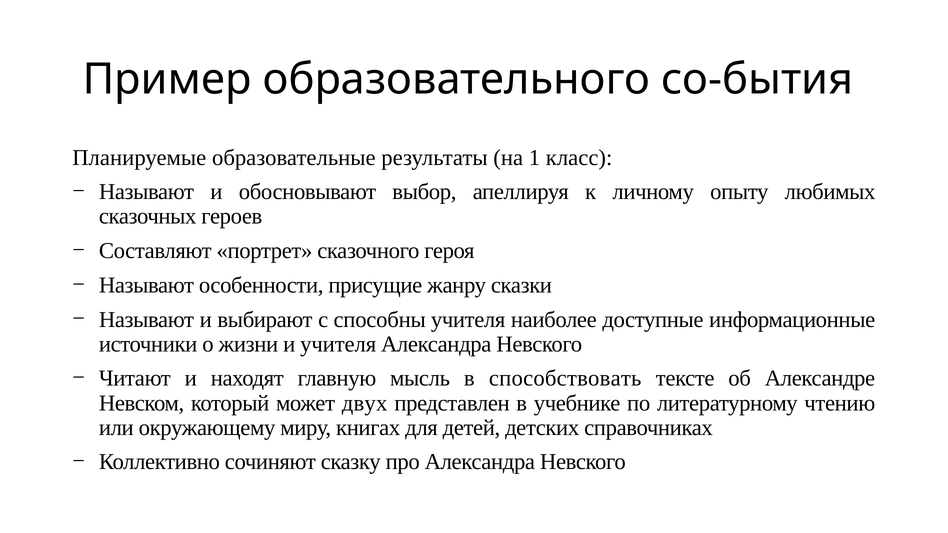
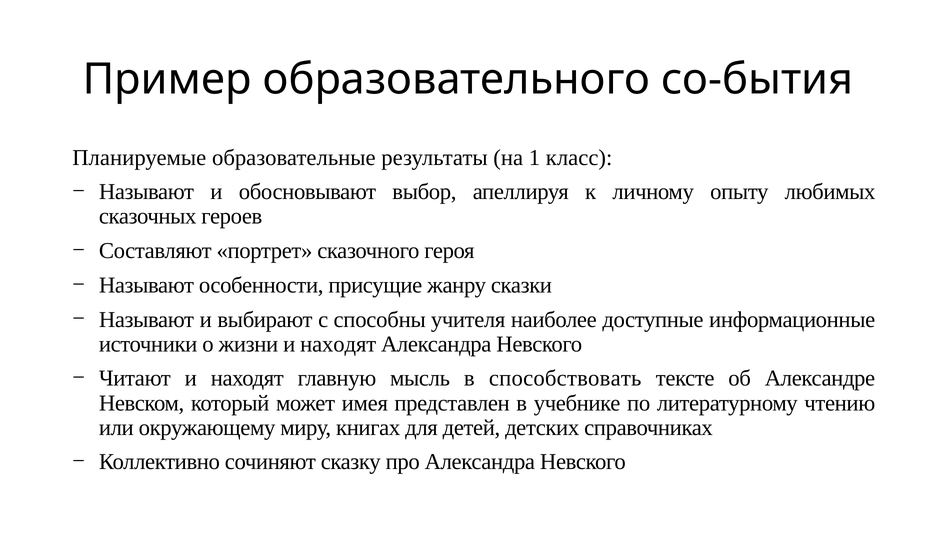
жизни и учителя: учителя -> находят
двух: двух -> имея
